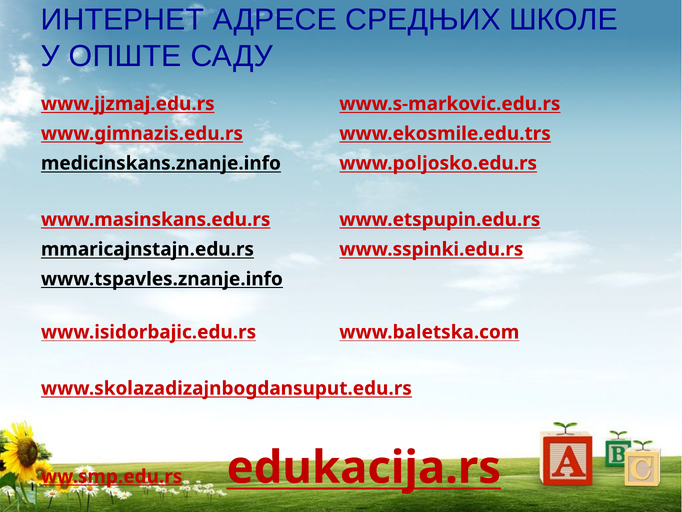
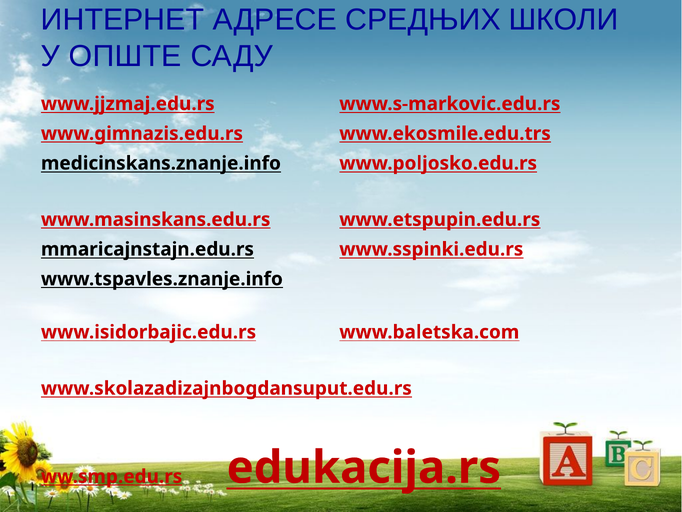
ШКОЛЕ: ШКОЛЕ -> ШКОЛИ
